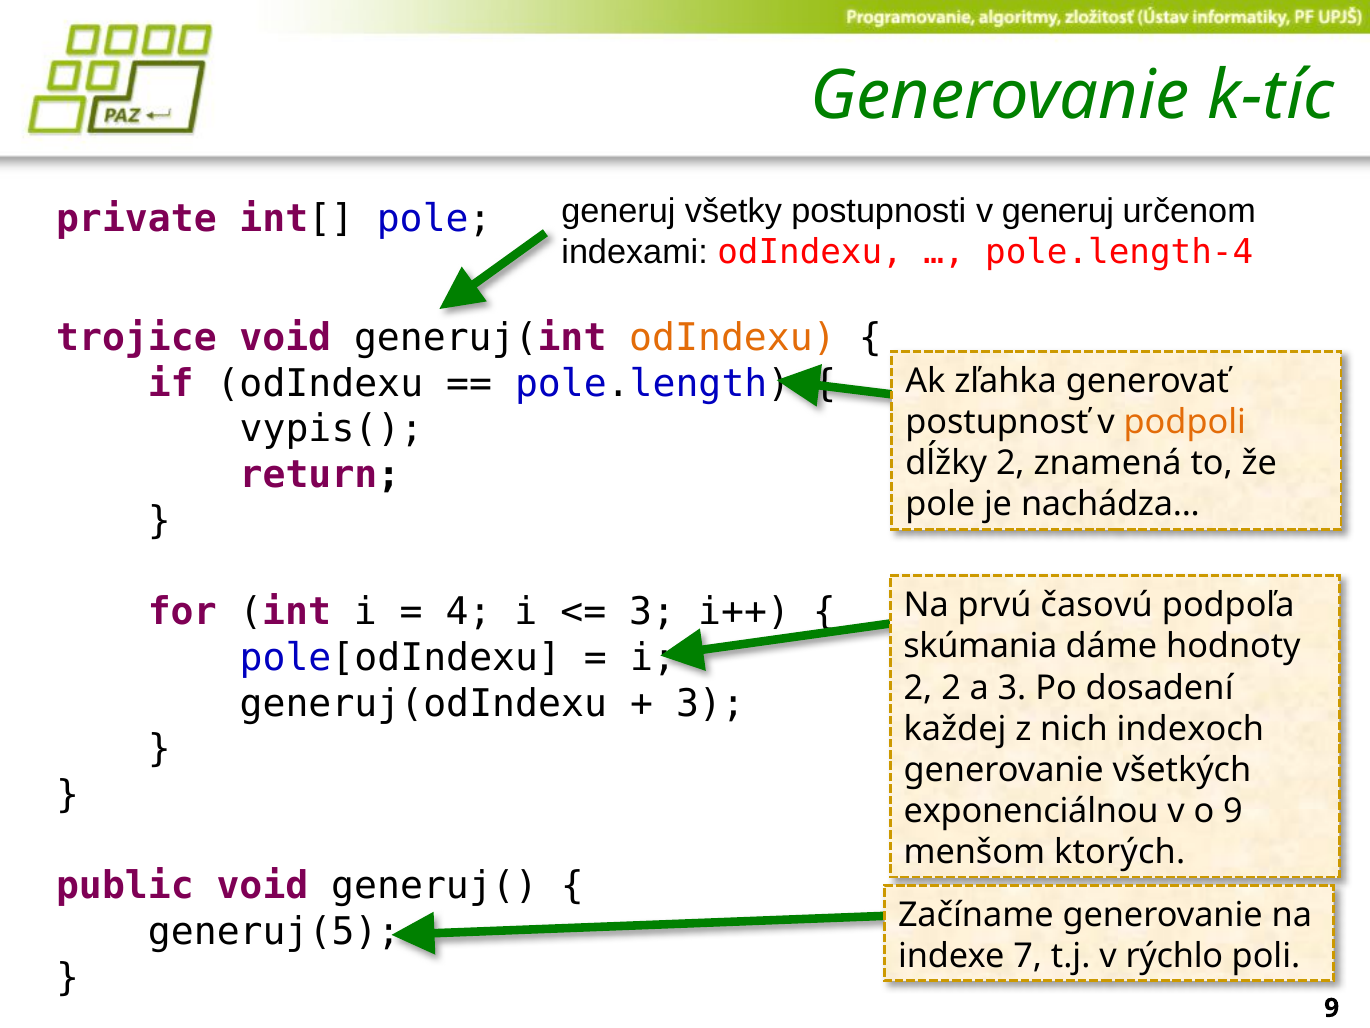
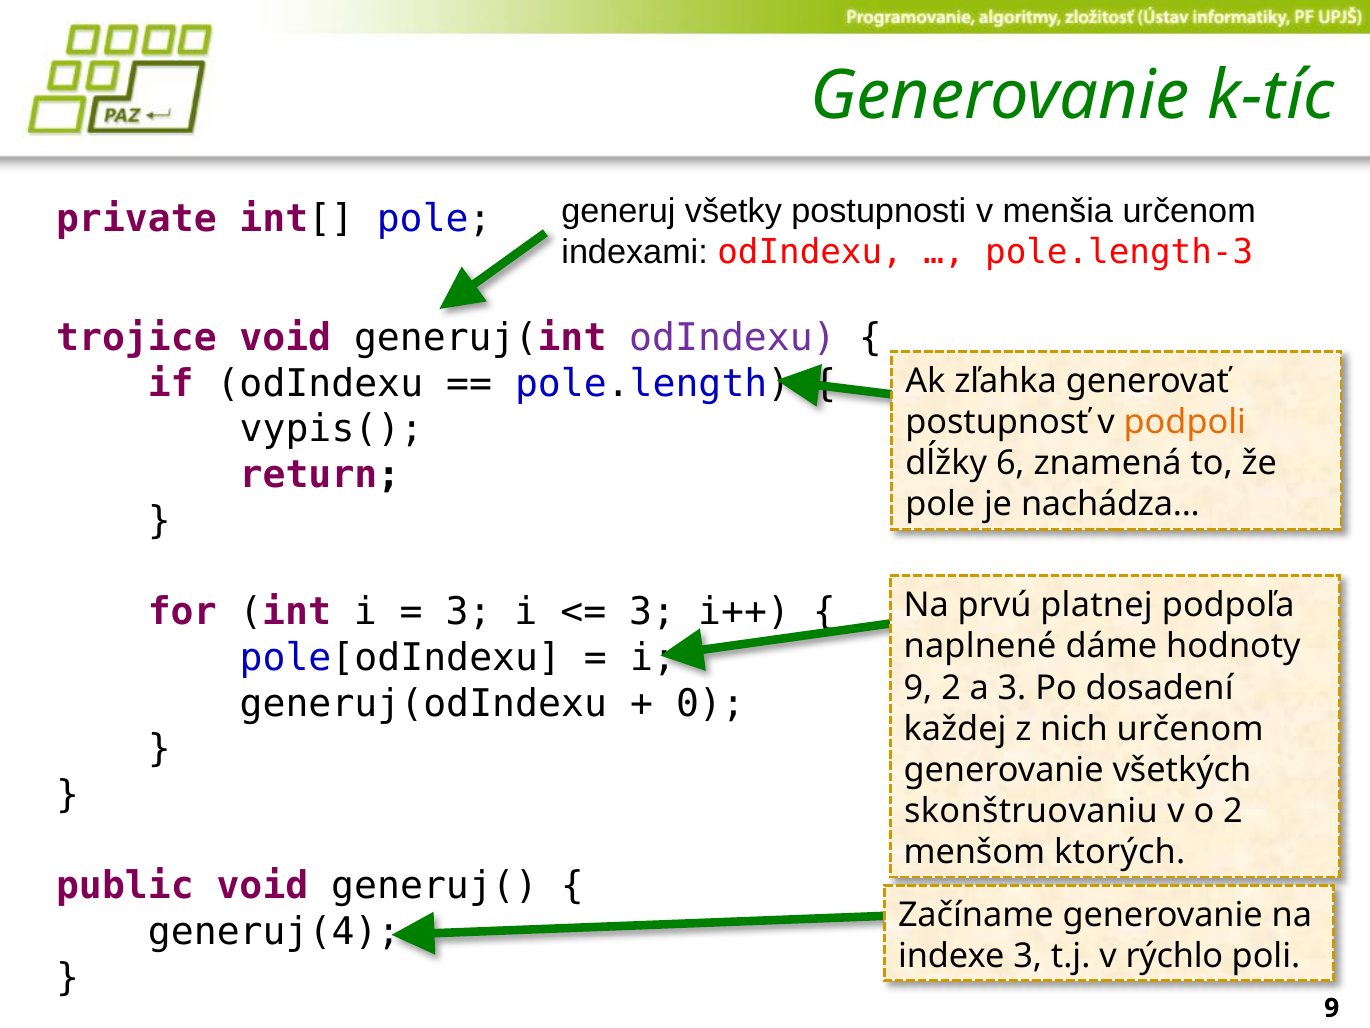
v generuj: generuj -> menšia
pole.length-4: pole.length-4 -> pole.length-3
odIndexu at (732, 338) colour: orange -> purple
dĺžky 2: 2 -> 6
4 at (469, 612): 4 -> 3
časovú: časovú -> platnej
skúmania: skúmania -> naplnené
2 at (918, 687): 2 -> 9
3 at (710, 703): 3 -> 0
nich indexoch: indexoch -> určenom
exponenciálnou: exponenciálnou -> skonštruovaniu
o 9: 9 -> 2
generuj(5: generuj(5 -> generuj(4
indexe 7: 7 -> 3
